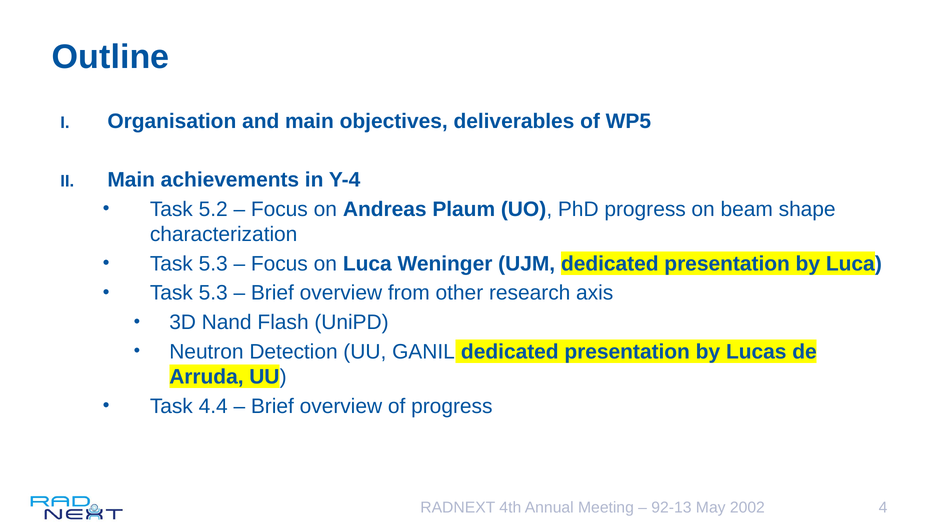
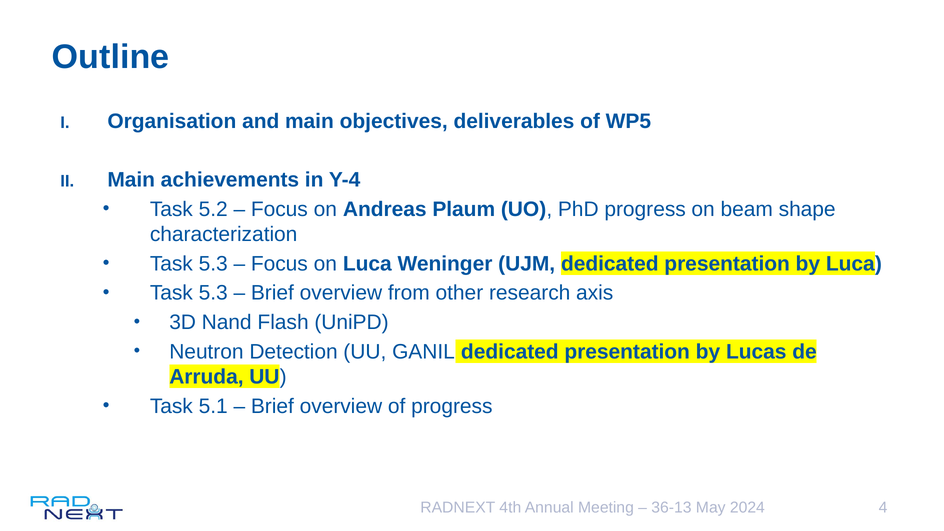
4.4: 4.4 -> 5.1
92-13: 92-13 -> 36-13
2002: 2002 -> 2024
